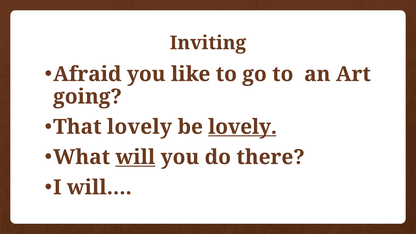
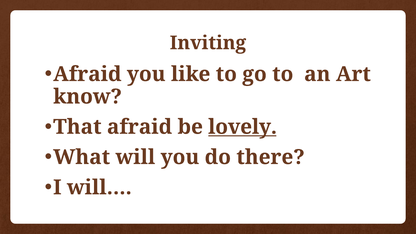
going: going -> know
That lovely: lovely -> afraid
will underline: present -> none
